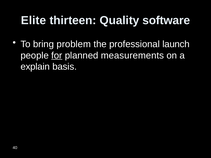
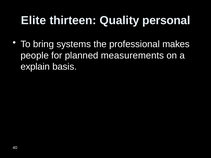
software: software -> personal
problem: problem -> systems
launch: launch -> makes
for underline: present -> none
